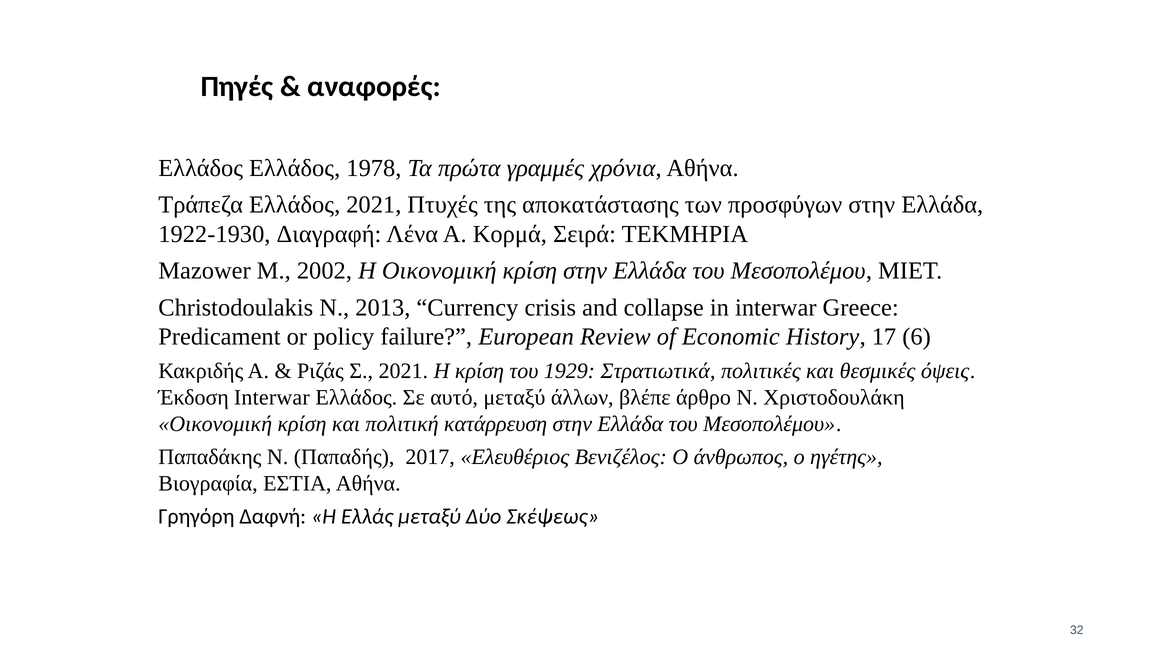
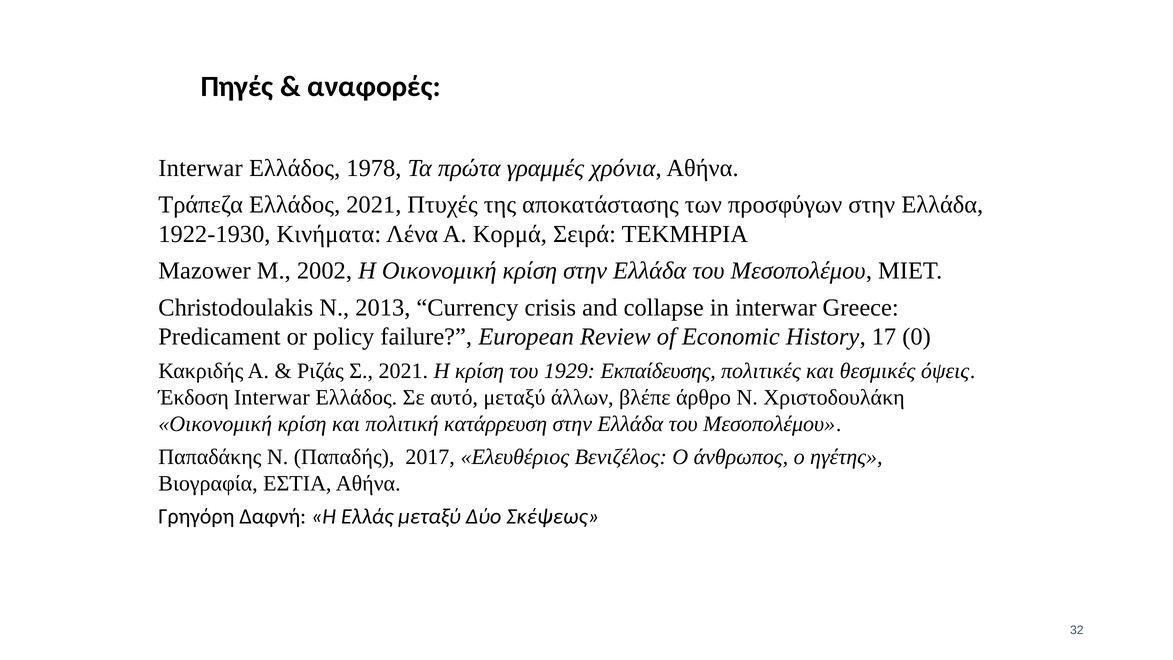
Ελλάδος at (201, 168): Ελλάδος -> Interwar
Διαγραφή: Διαγραφή -> Κινήματα
6: 6 -> 0
Στρατιωτικά: Στρατιωτικά -> Εκπαίδευσης
